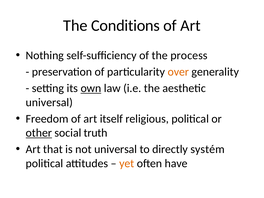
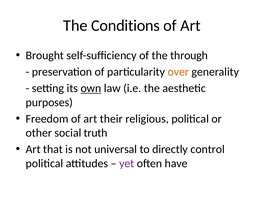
Nothing: Nothing -> Brought
process: process -> through
universal at (49, 102): universal -> purposes
itself: itself -> their
other underline: present -> none
systém: systém -> control
yet colour: orange -> purple
